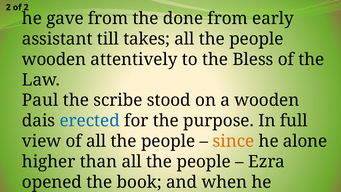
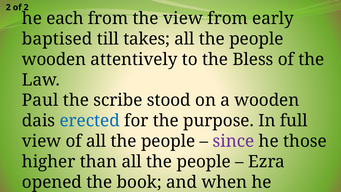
gave: gave -> each
the done: done -> view
assistant: assistant -> baptised
since colour: orange -> purple
alone: alone -> those
